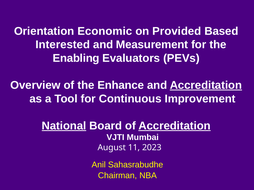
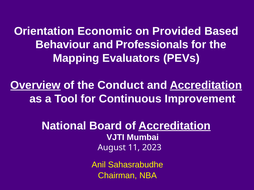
Interested: Interested -> Behaviour
Measurement: Measurement -> Professionals
Enabling: Enabling -> Mapping
Overview underline: none -> present
Enhance: Enhance -> Conduct
National underline: present -> none
